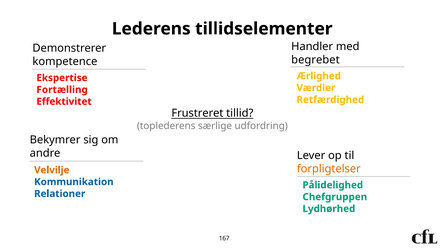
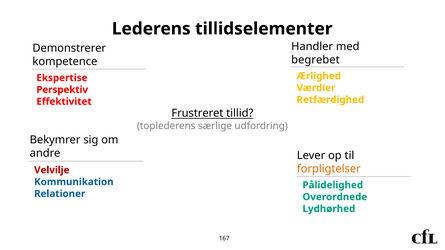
Fortælling: Fortælling -> Perspektiv
Velvilje colour: orange -> red
Chefgruppen: Chefgruppen -> Overordnede
